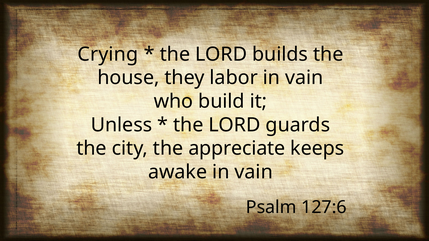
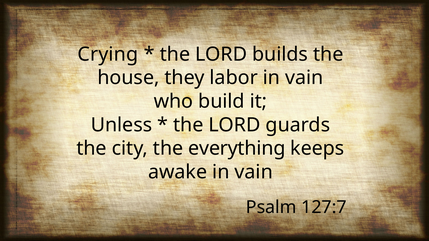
appreciate: appreciate -> everything
127:6: 127:6 -> 127:7
